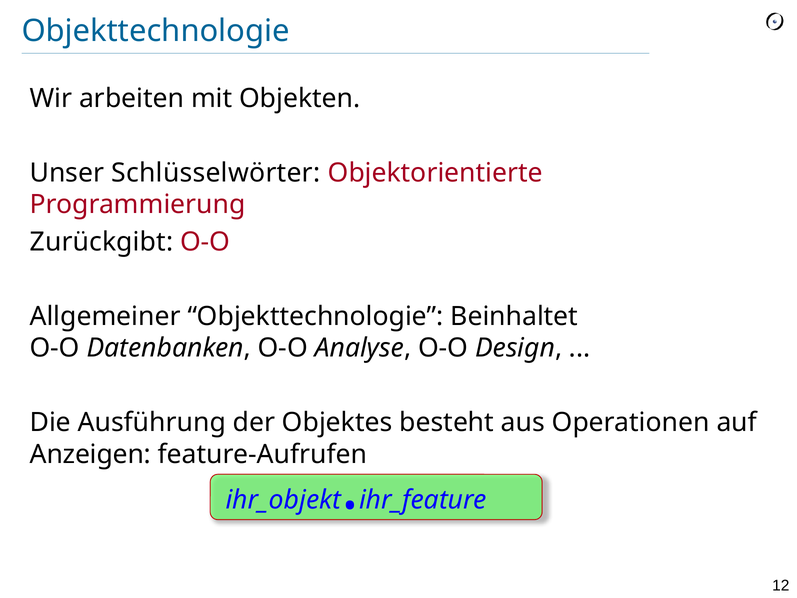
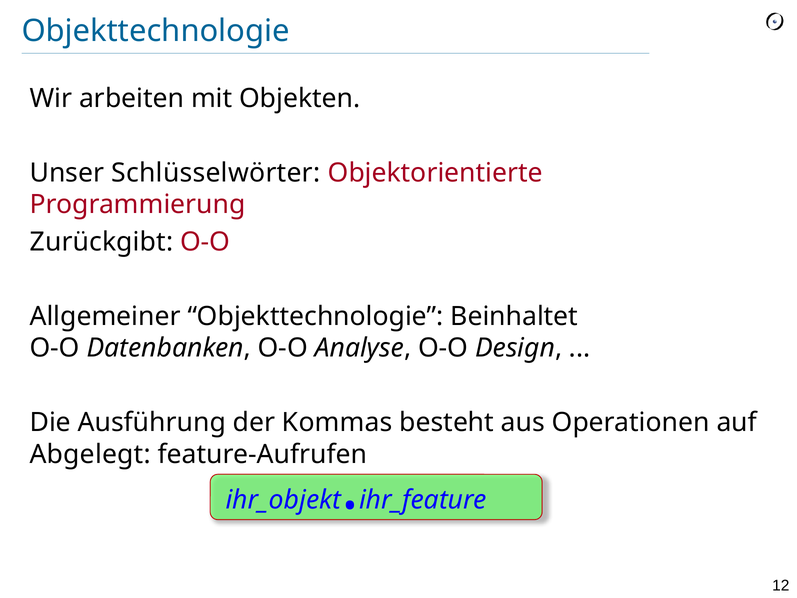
Objektes: Objektes -> Kommas
Anzeigen: Anzeigen -> Abgelegt
